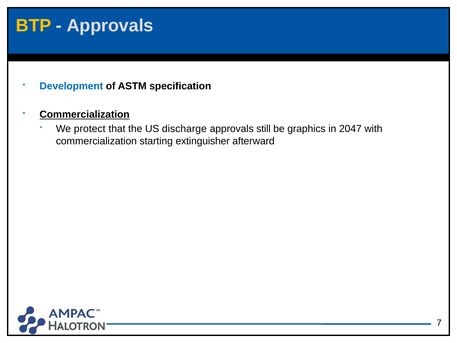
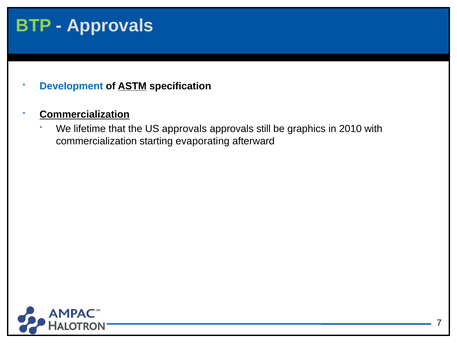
BTP colour: yellow -> light green
ASTM underline: none -> present
protect: protect -> lifetime
US discharge: discharge -> approvals
2047: 2047 -> 2010
extinguisher: extinguisher -> evaporating
